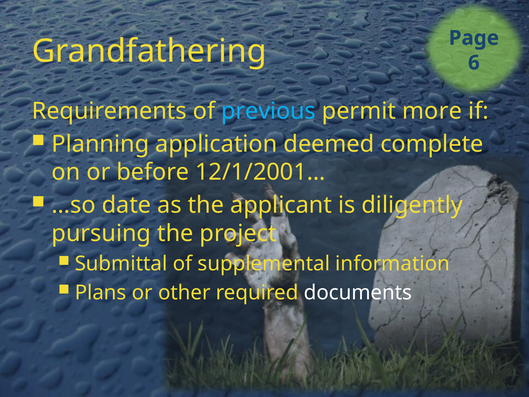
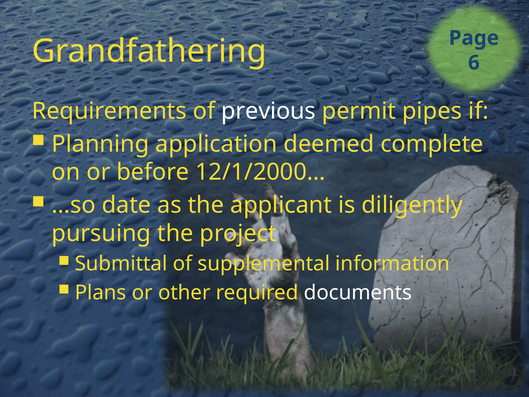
previous colour: light blue -> white
more: more -> pipes
12/1/2001…: 12/1/2001… -> 12/1/2000…
